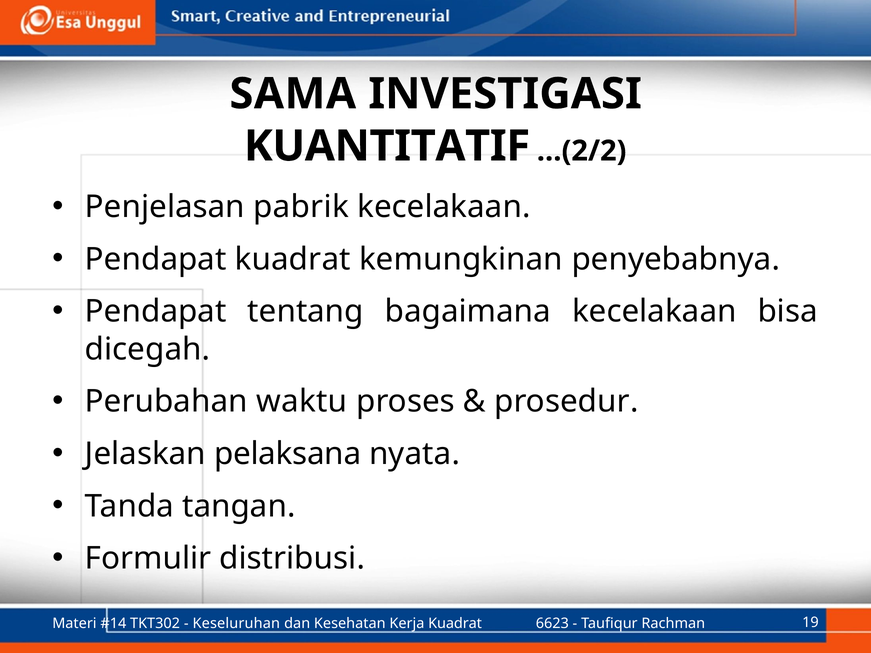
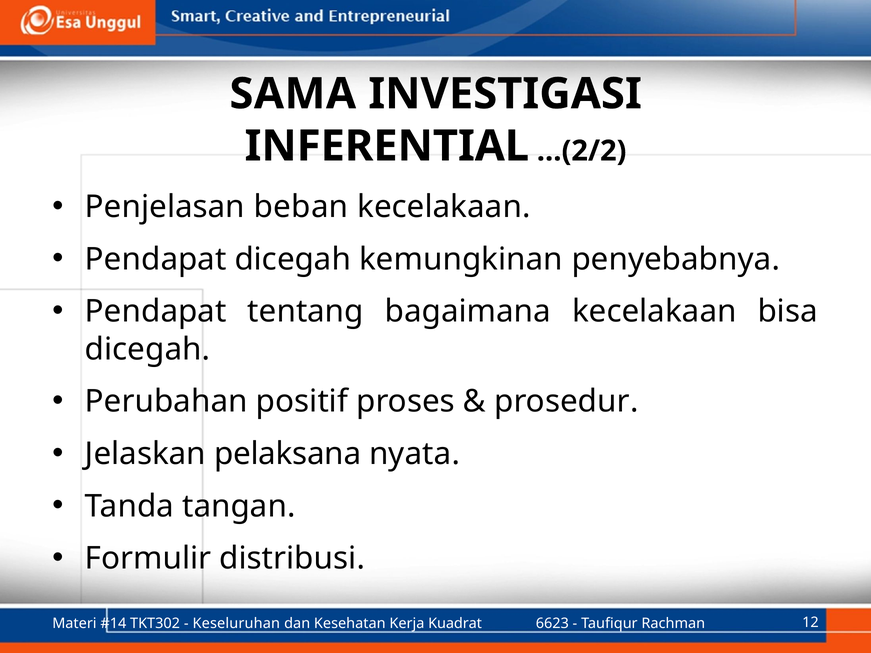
KUANTITATIF: KUANTITATIF -> INFERENTIAL
pabrik: pabrik -> beban
Pendapat kuadrat: kuadrat -> dicegah
waktu: waktu -> positif
19: 19 -> 12
